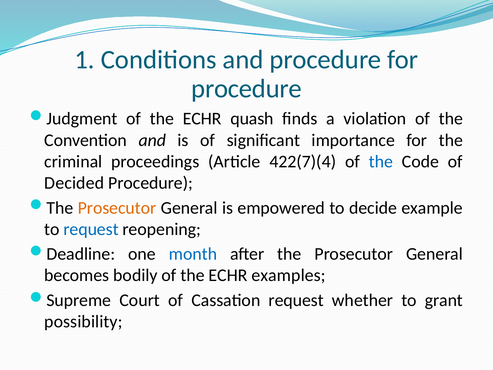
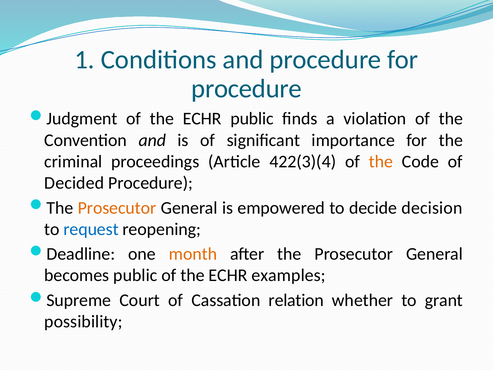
ECHR quash: quash -> public
422(7)(4: 422(7)(4 -> 422(3)(4
the at (381, 161) colour: blue -> orange
example: example -> decision
month colour: blue -> orange
becomes bodily: bodily -> public
Cassation request: request -> relation
